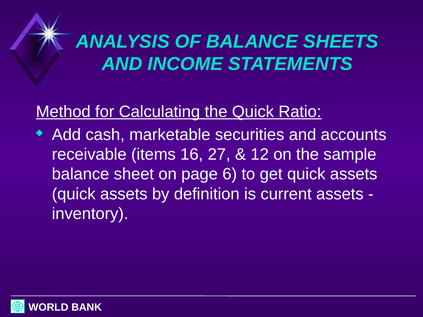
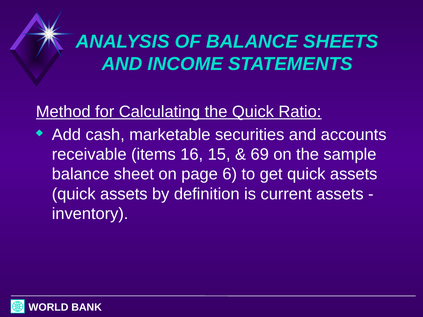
27: 27 -> 15
12: 12 -> 69
